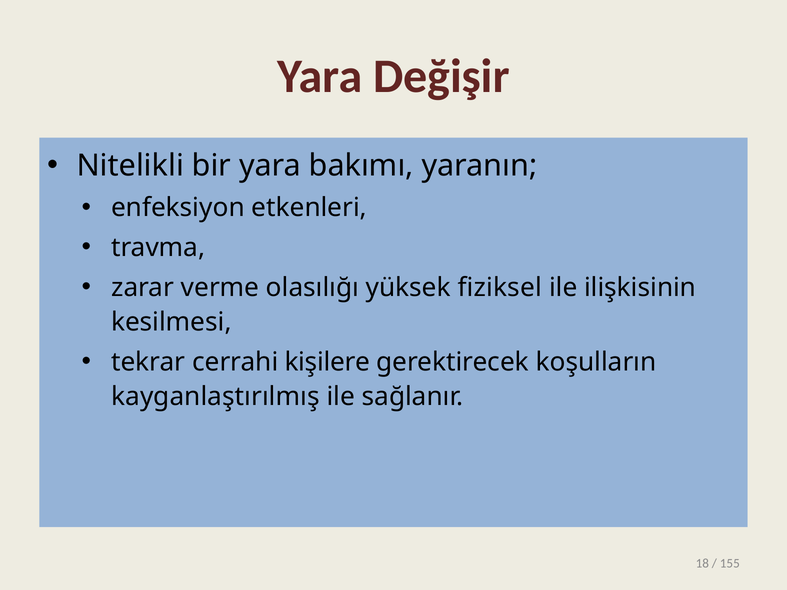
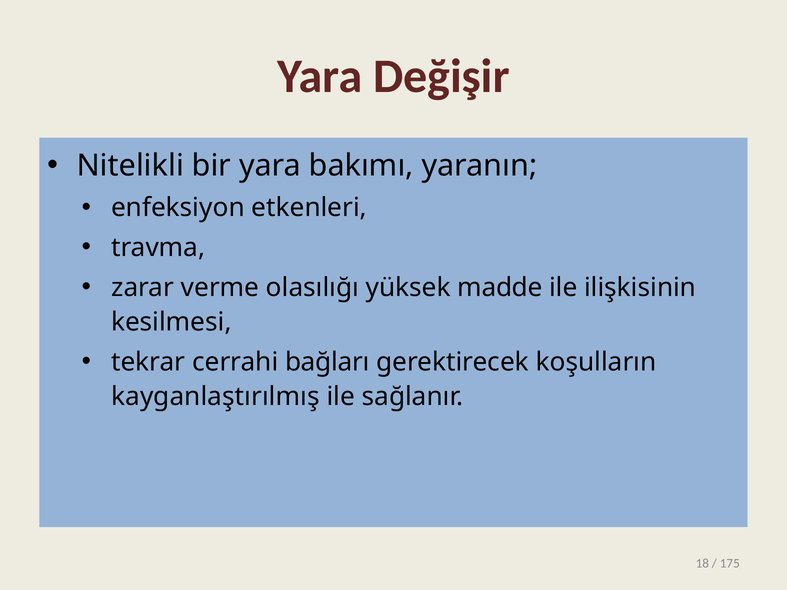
fiziksel: fiziksel -> madde
kişilere: kişilere -> bağları
155: 155 -> 175
